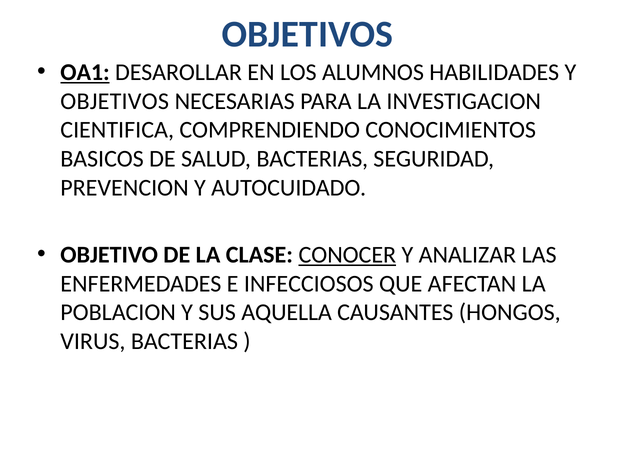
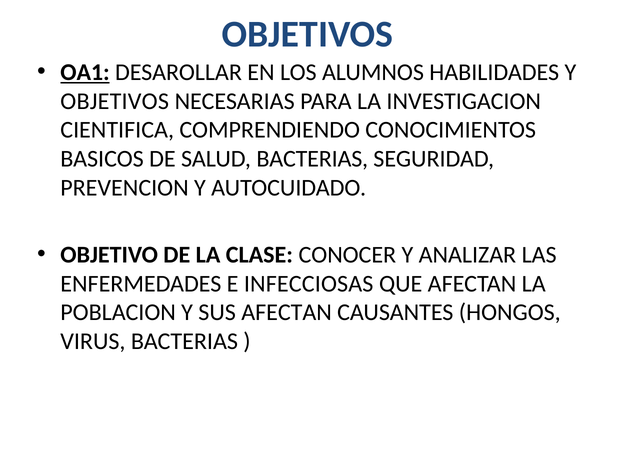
CONOCER underline: present -> none
INFECCIOSOS: INFECCIOSOS -> INFECCIOSAS
SUS AQUELLA: AQUELLA -> AFECTAN
